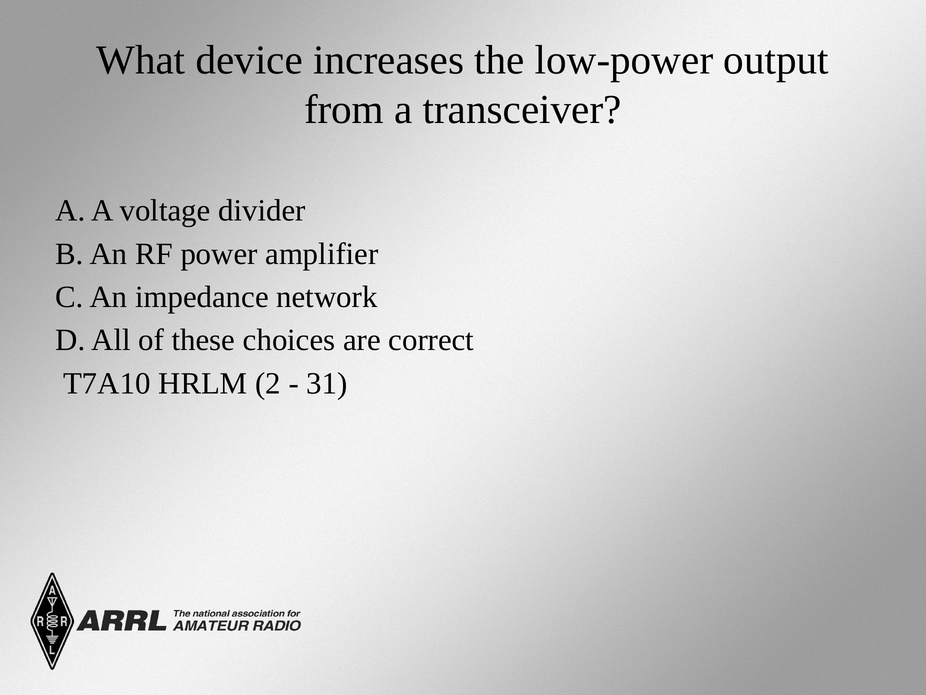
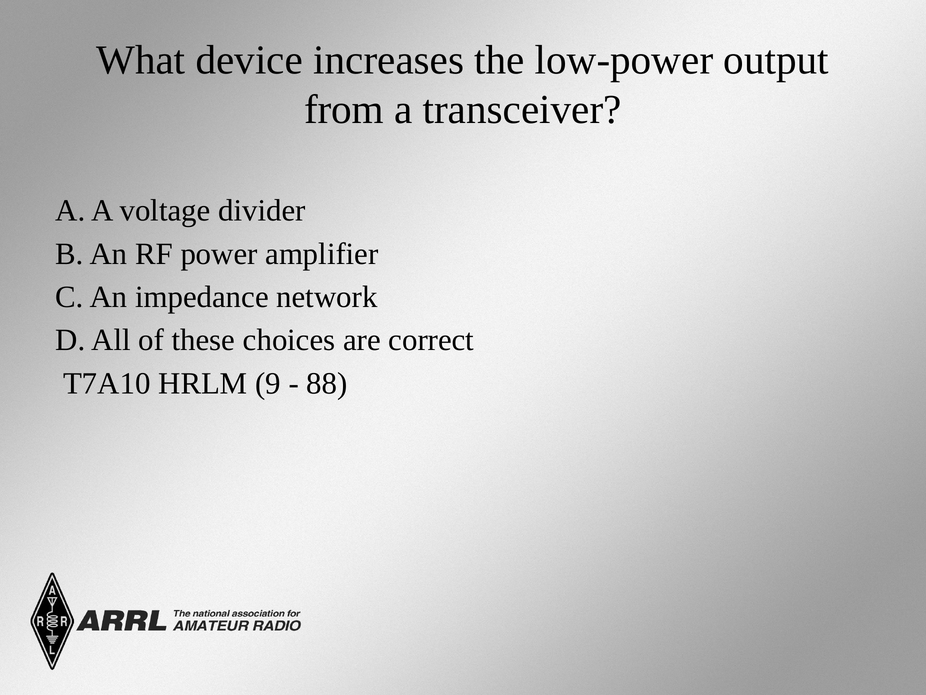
2: 2 -> 9
31: 31 -> 88
